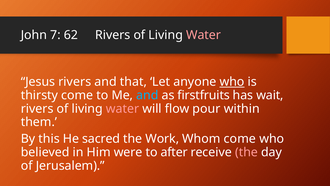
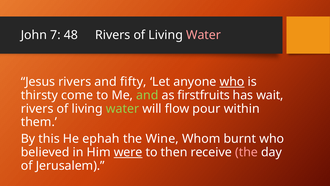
62: 62 -> 48
that: that -> fifty
and at (147, 95) colour: light blue -> light green
water at (123, 108) colour: pink -> light green
sacred: sacred -> ephah
Work: Work -> Wine
Whom come: come -> burnt
were underline: none -> present
after: after -> then
